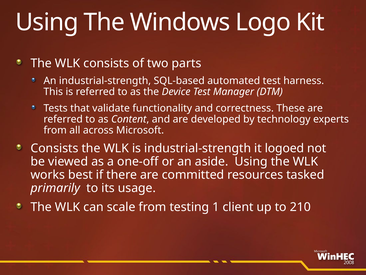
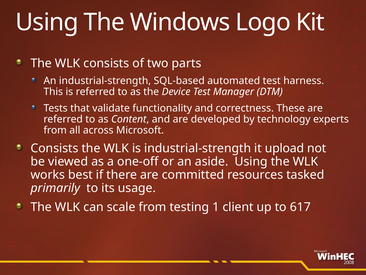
logoed: logoed -> upload
210: 210 -> 617
